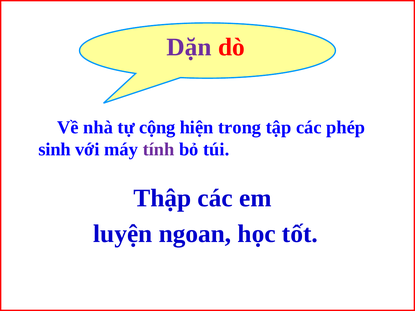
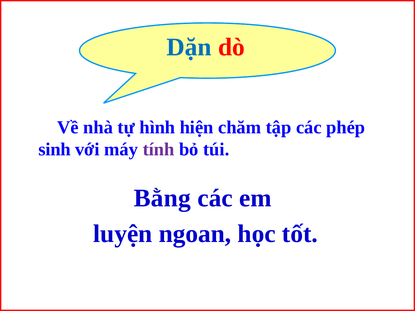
Dặn colour: purple -> blue
cộng: cộng -> hình
trong: trong -> chăm
Thập: Thập -> Bằng
